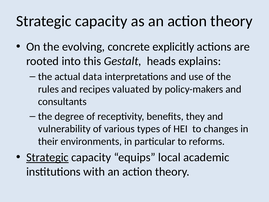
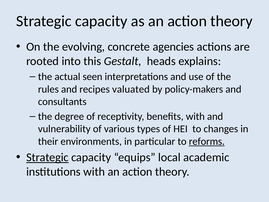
explicitly: explicitly -> agencies
data: data -> seen
benefits they: they -> with
reforms underline: none -> present
